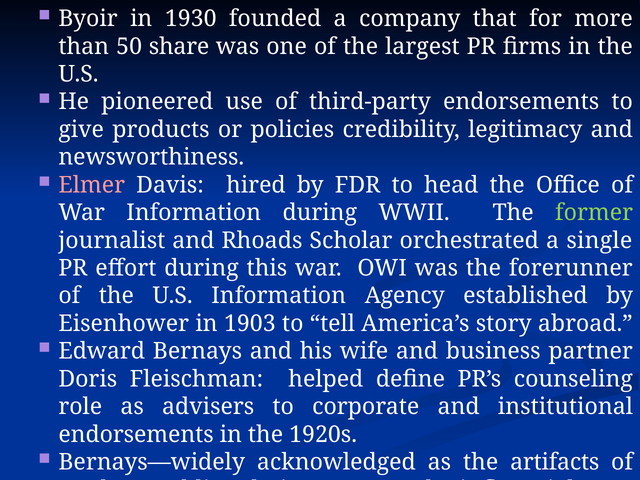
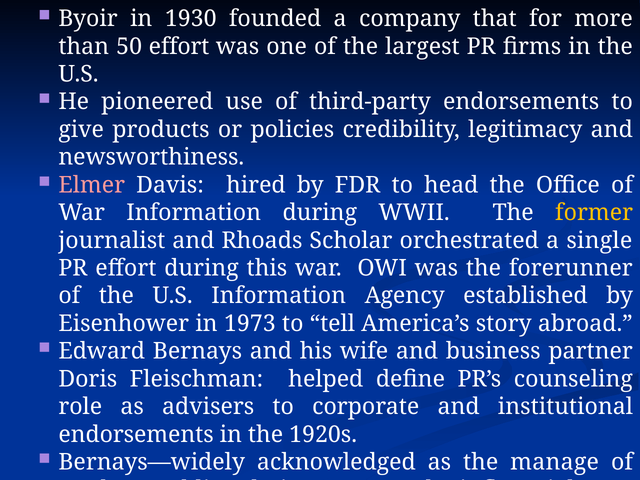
50 share: share -> effort
former colour: light green -> yellow
1903: 1903 -> 1973
artifacts: artifacts -> manage
